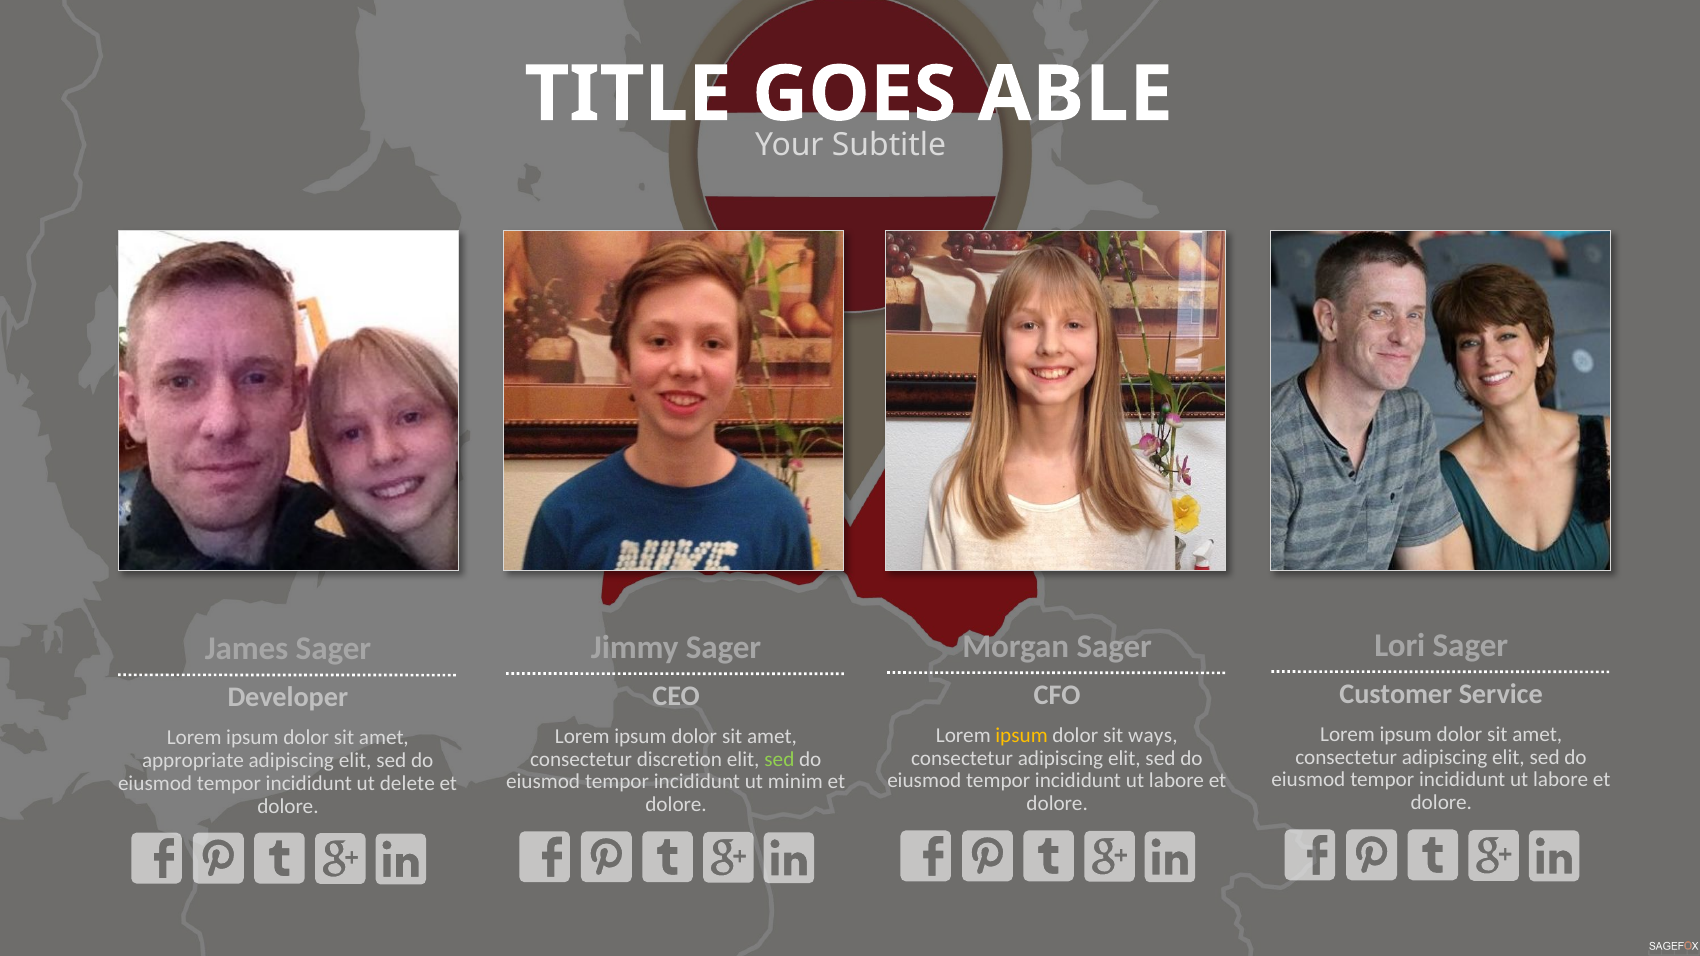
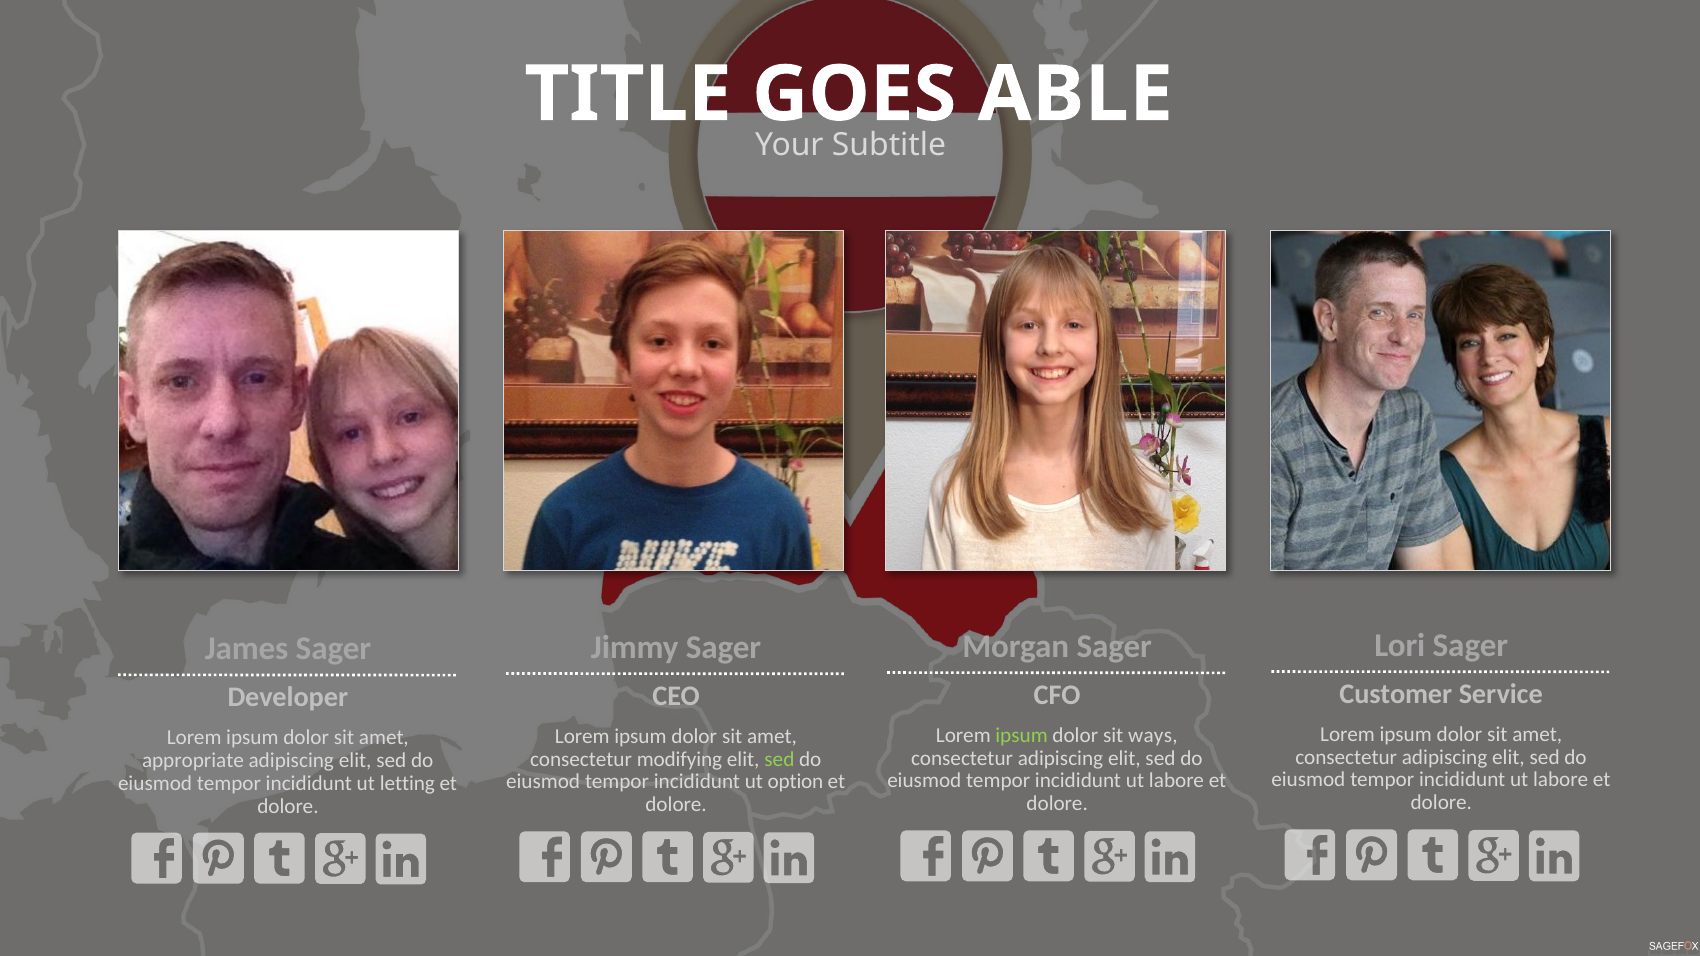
ipsum at (1022, 735) colour: yellow -> light green
discretion: discretion -> modifying
minim: minim -> option
delete: delete -> letting
